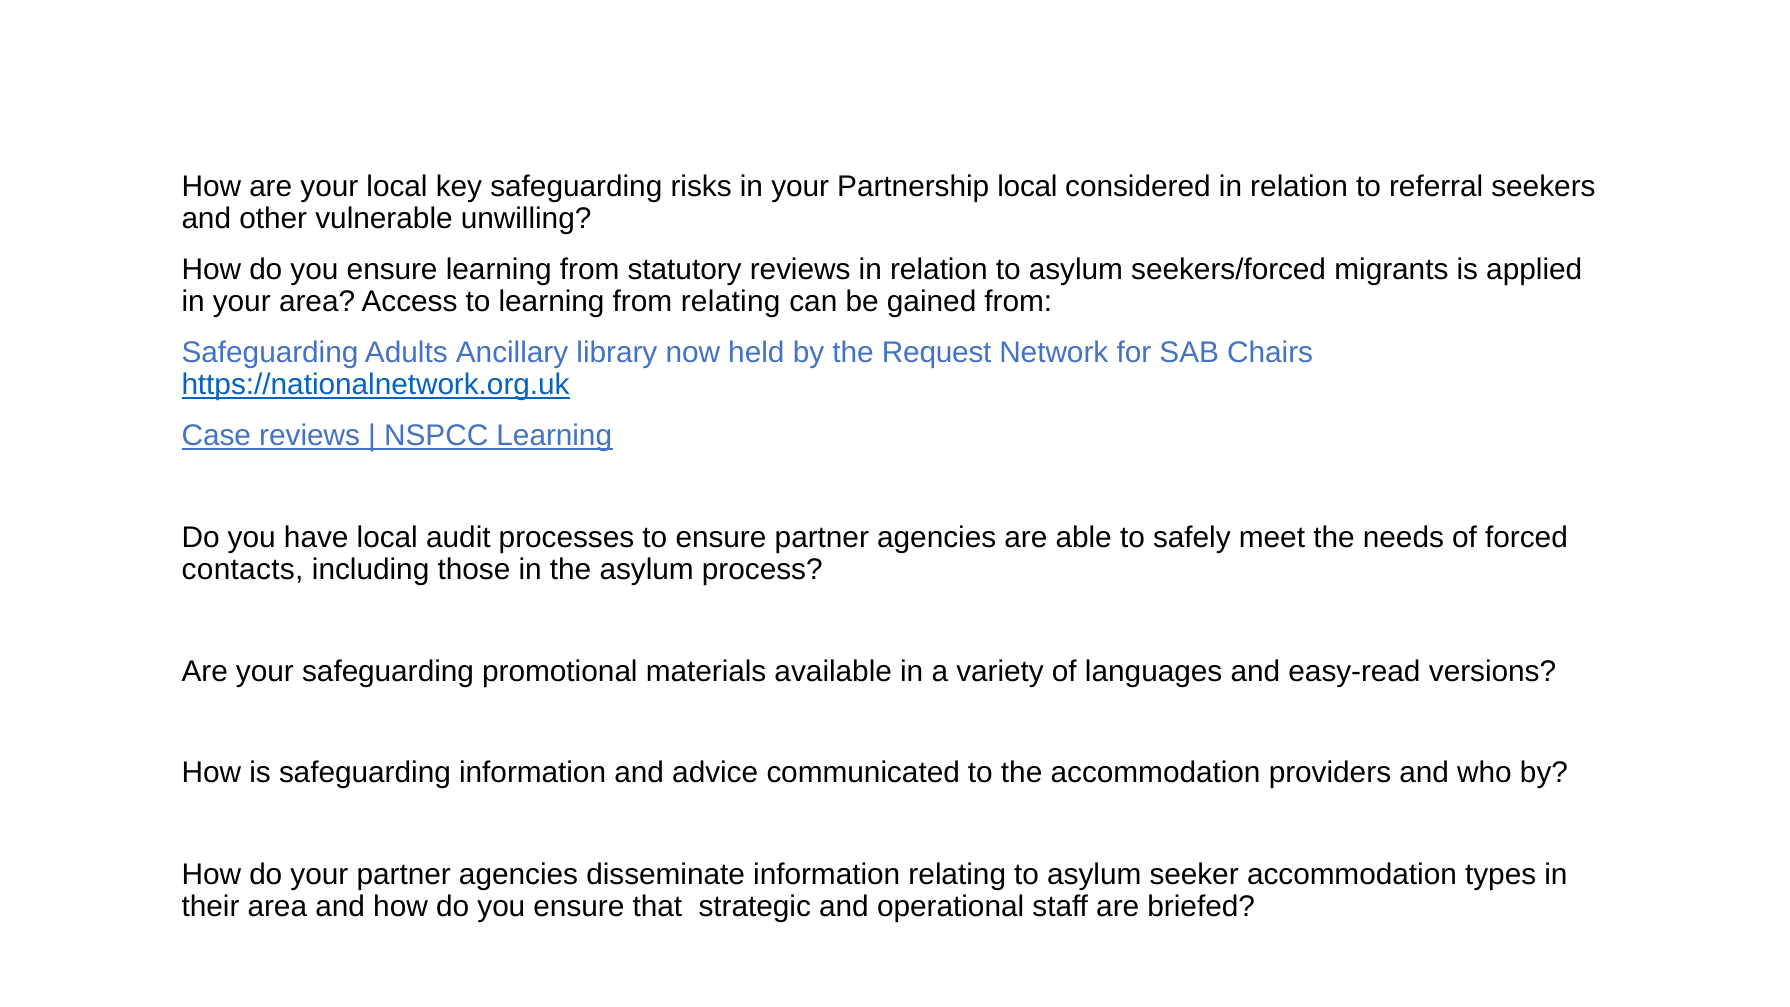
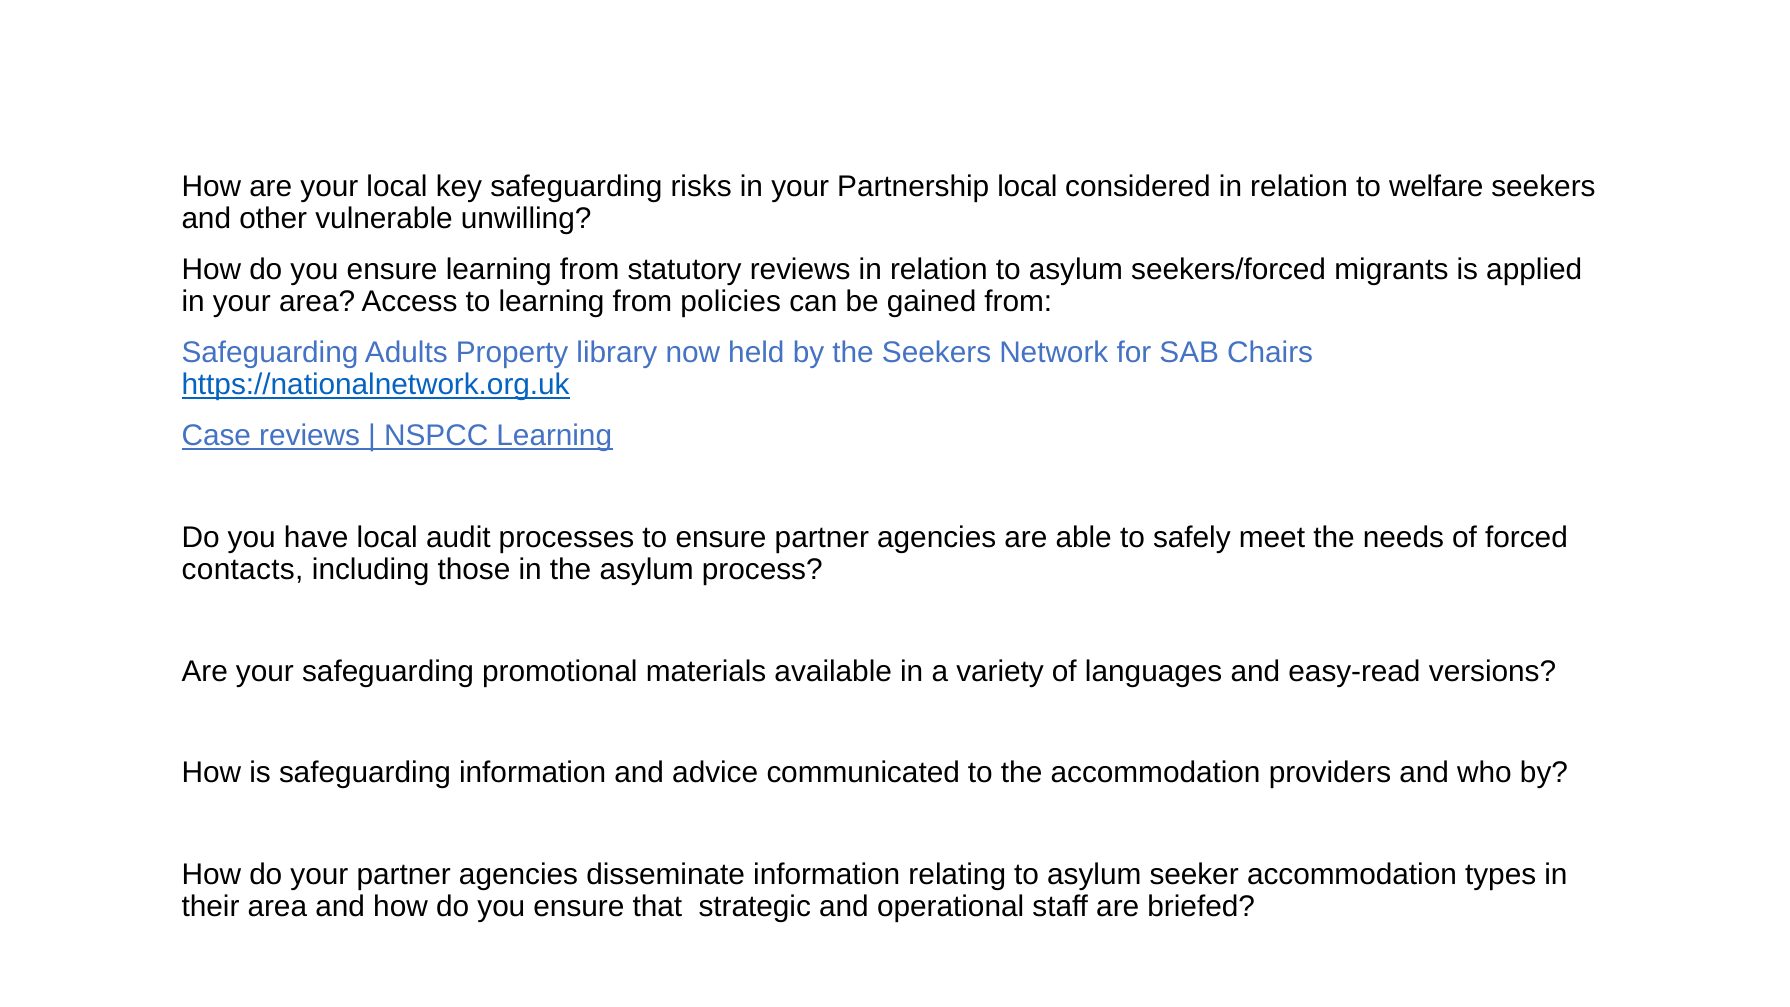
referral: referral -> welfare
from relating: relating -> policies
Ancillary: Ancillary -> Property
the Request: Request -> Seekers
